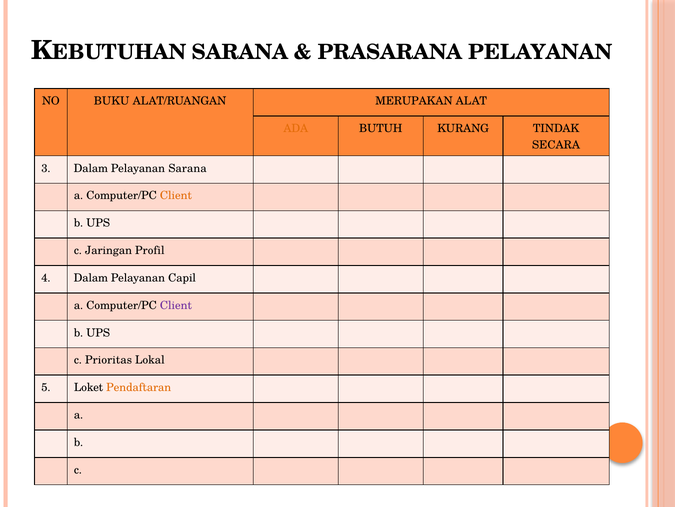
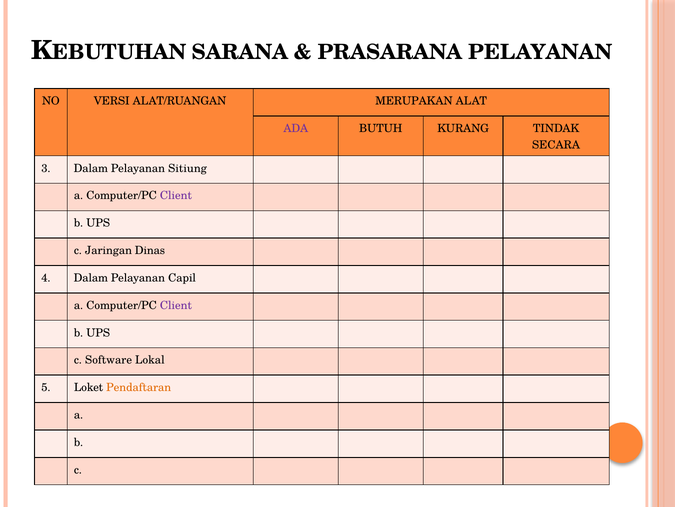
BUKU: BUKU -> VERSI
ADA colour: orange -> purple
Pelayanan Sarana: Sarana -> Sitiung
Client at (176, 195) colour: orange -> purple
Profil: Profil -> Dinas
Prioritas: Prioritas -> Software
